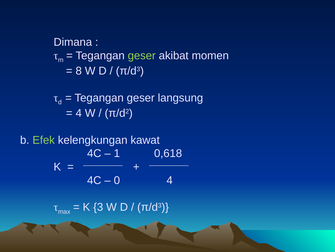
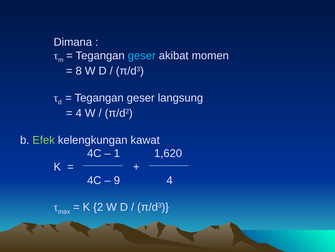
geser at (142, 56) colour: light green -> light blue
0,618: 0,618 -> 1,620
0: 0 -> 9
3: 3 -> 2
